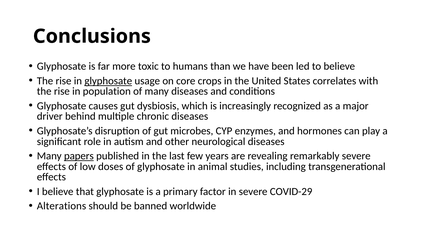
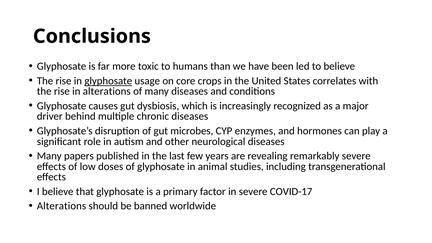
in population: population -> alterations
papers underline: present -> none
COVID-29: COVID-29 -> COVID-17
